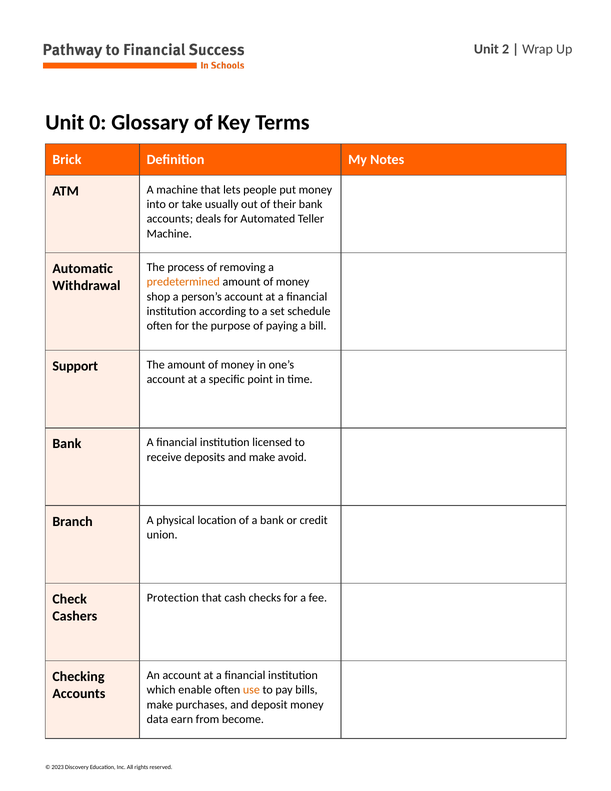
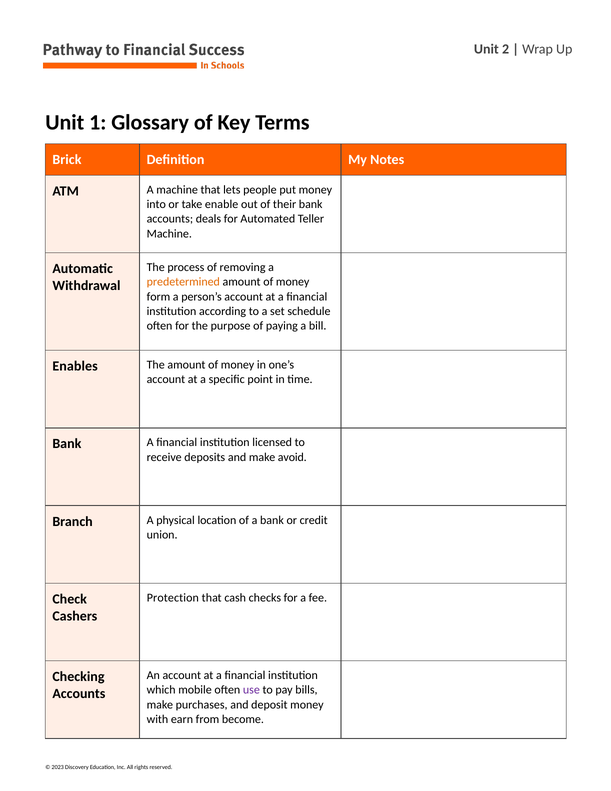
Unit 0: 0 -> 1
usually: usually -> enable
shop: shop -> form
Support: Support -> Enables
enable: enable -> mobile
use colour: orange -> purple
data: data -> with
